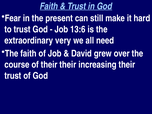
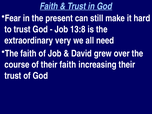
13:6: 13:6 -> 13:8
their their: their -> faith
